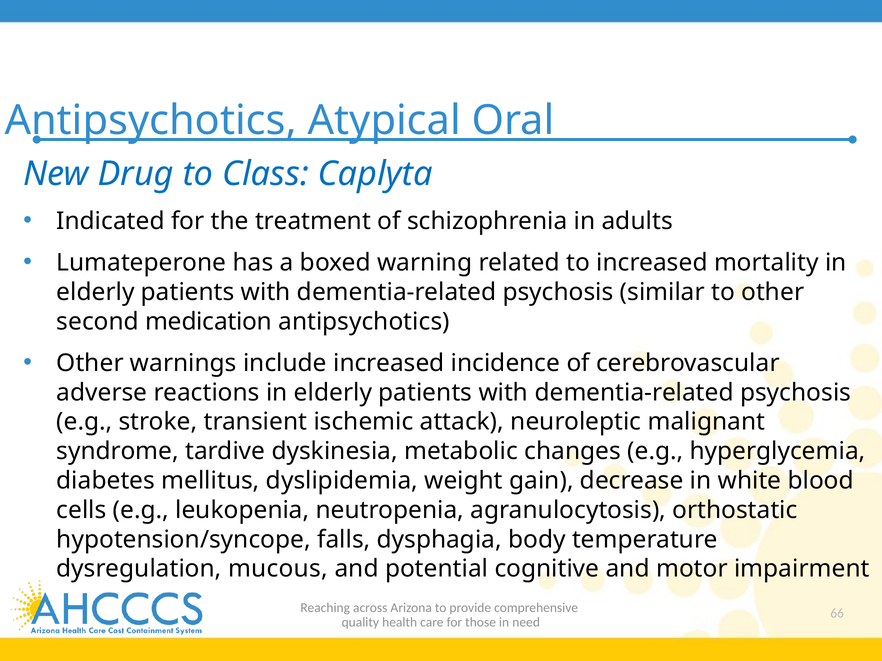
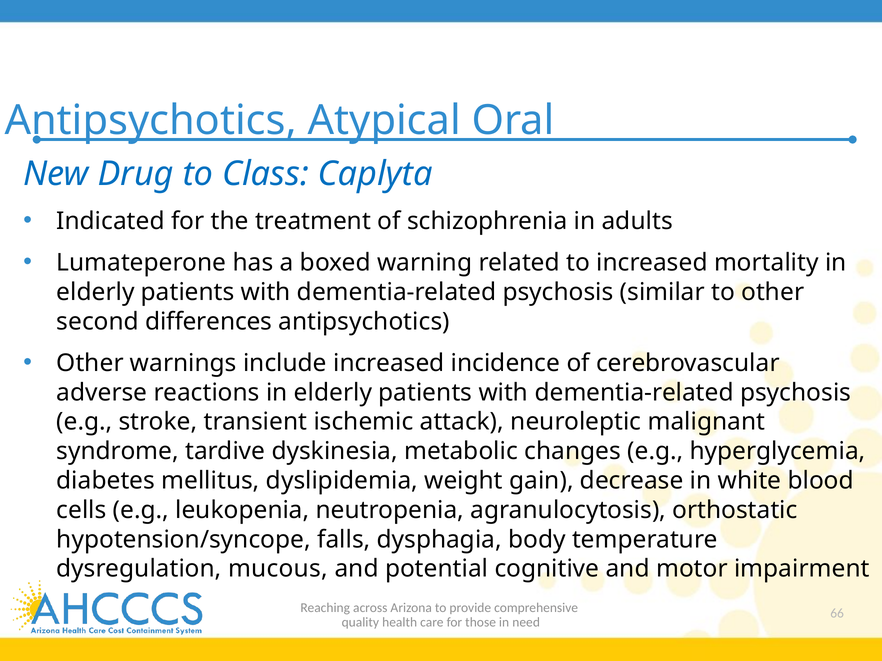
medication: medication -> differences
